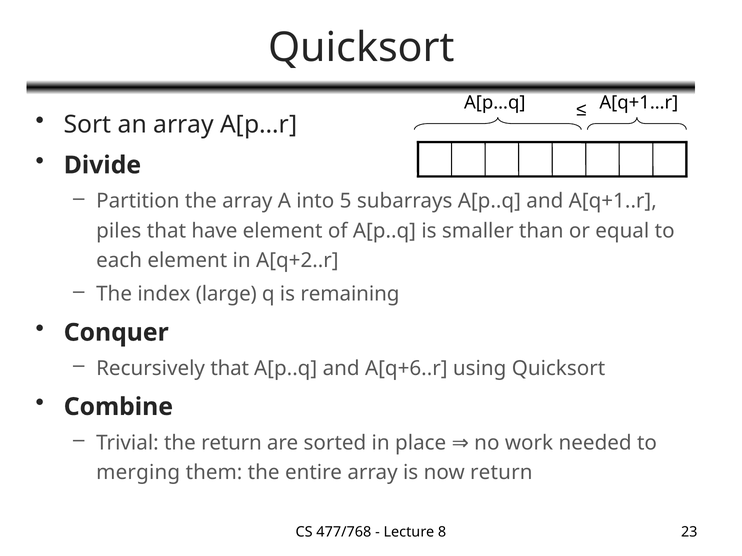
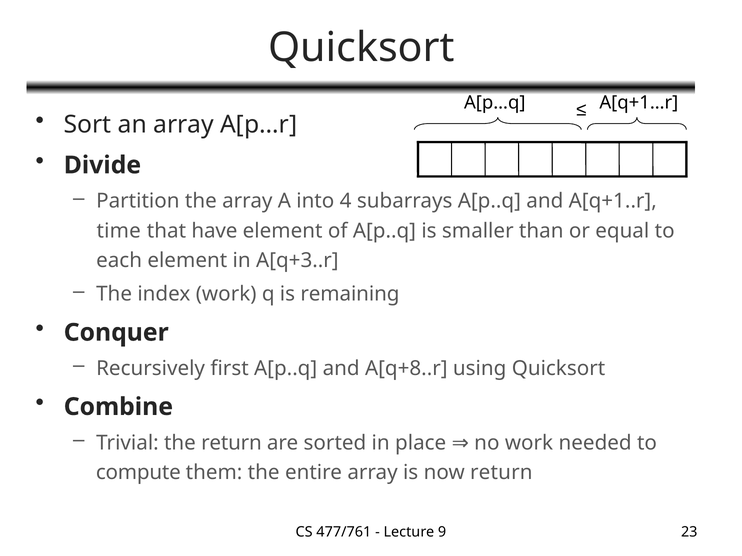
5: 5 -> 4
piles: piles -> time
A[q+2..r: A[q+2..r -> A[q+3..r
index large: large -> work
Recursively that: that -> first
A[q+6..r: A[q+6..r -> A[q+8..r
merging: merging -> compute
477/768: 477/768 -> 477/761
8: 8 -> 9
